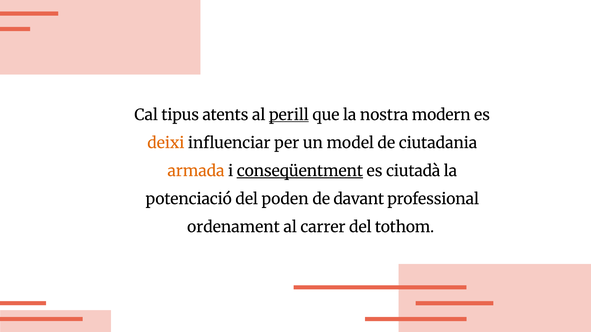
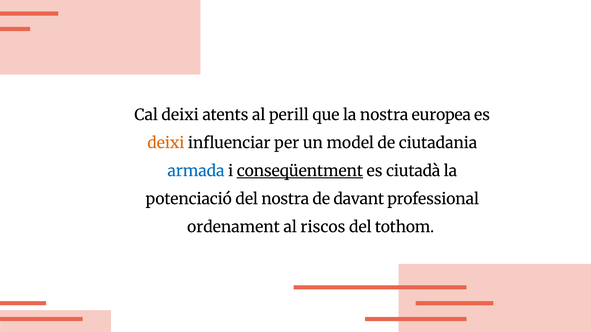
Cal tipus: tipus -> deixi
perill underline: present -> none
modern: modern -> europea
armada colour: orange -> blue
del poden: poden -> nostra
carrer: carrer -> riscos
